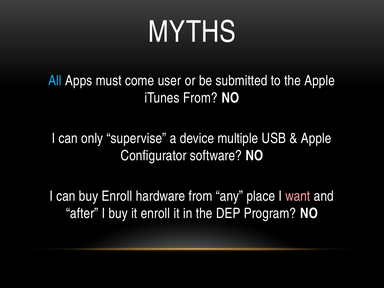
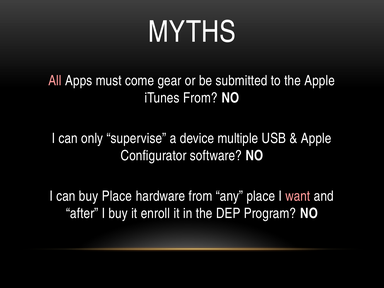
All colour: light blue -> pink
user: user -> gear
buy Enroll: Enroll -> Place
